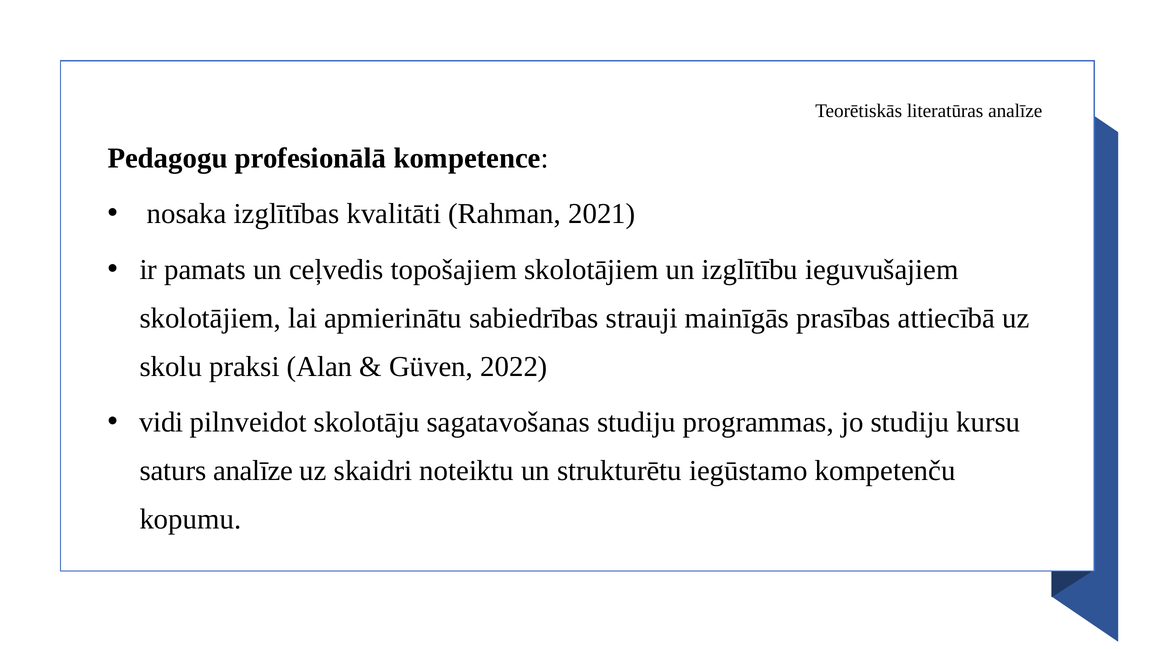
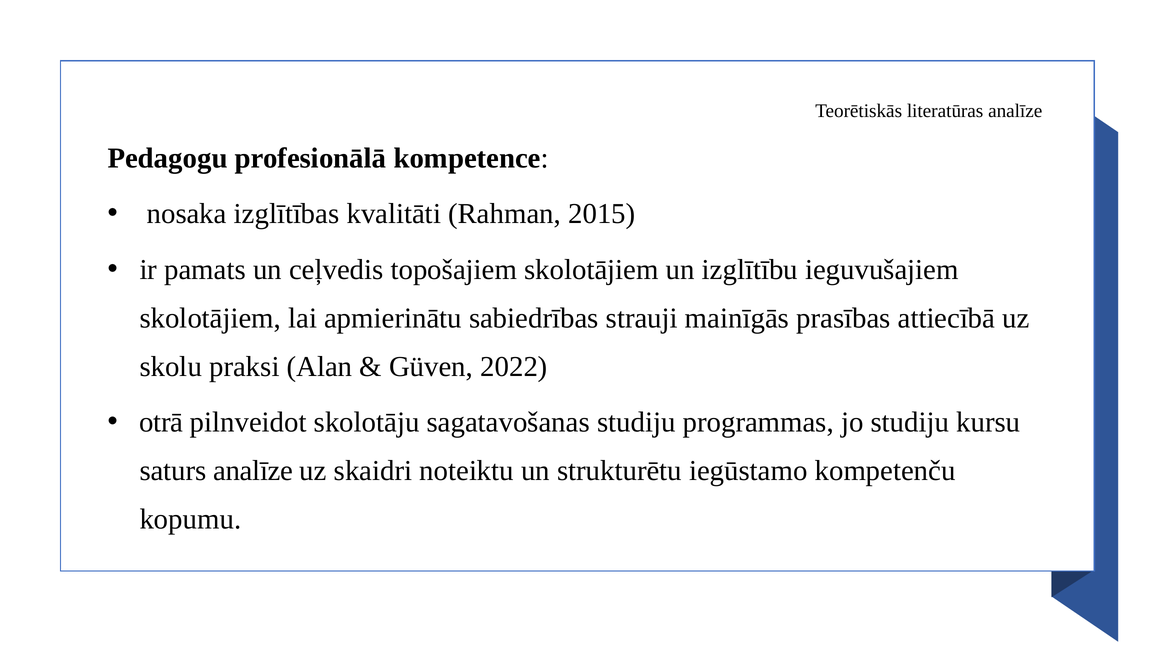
2021: 2021 -> 2015
vidi: vidi -> otrā
